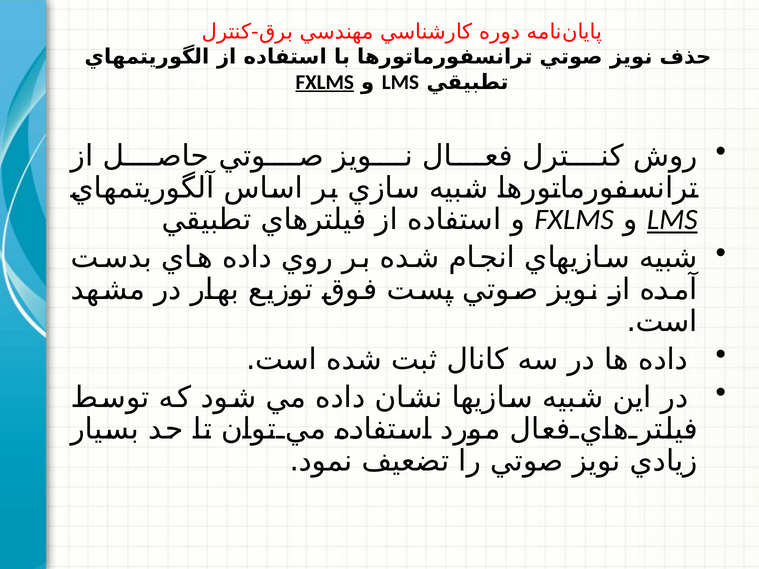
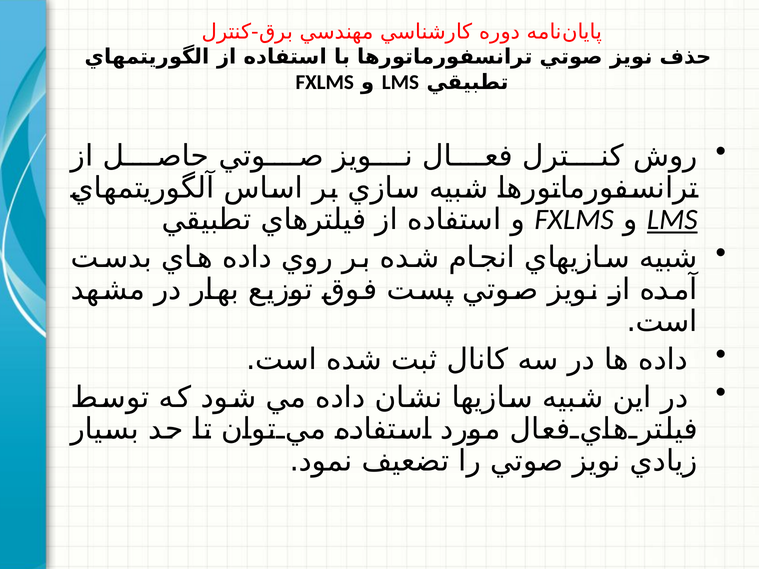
FXLMS at (325, 82) underline: present -> none
